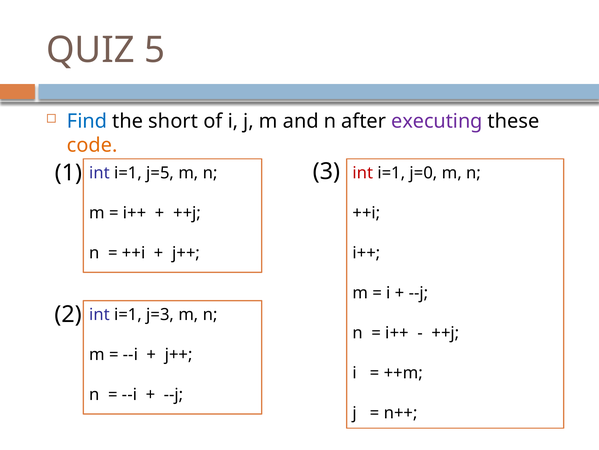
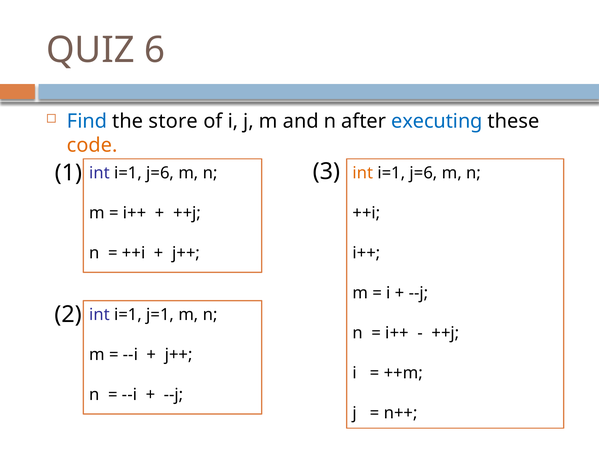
5: 5 -> 6
short: short -> store
executing colour: purple -> blue
j=5 at (160, 173): j=5 -> j=6
int at (363, 173) colour: red -> orange
j=0 at (423, 173): j=0 -> j=6
j=3: j=3 -> j=1
